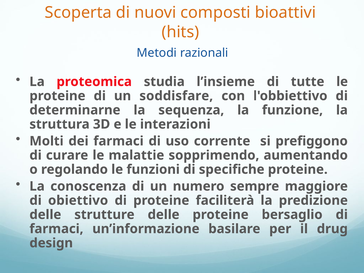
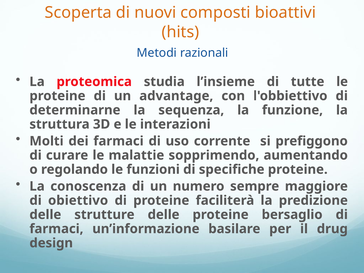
soddisfare: soddisfare -> advantage
